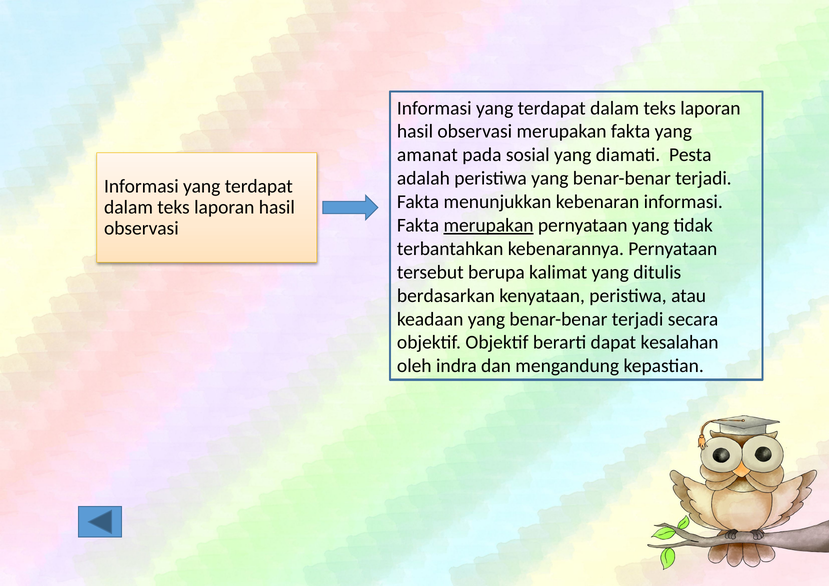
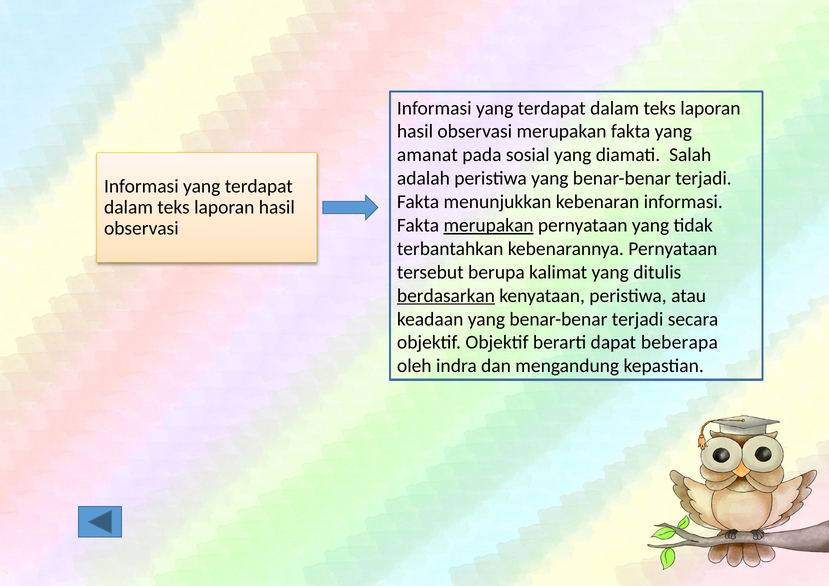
Pesta: Pesta -> Salah
berdasarkan underline: none -> present
kesalahan: kesalahan -> beberapa
